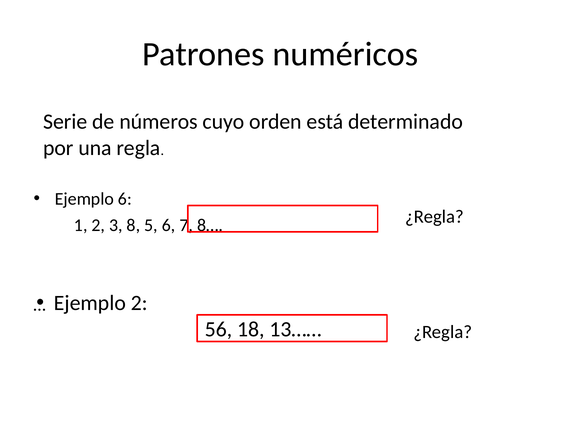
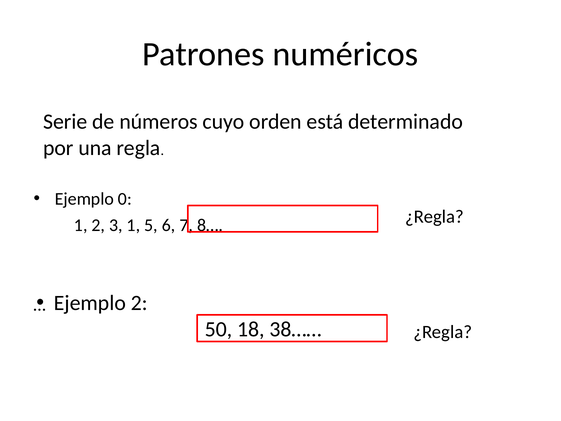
Ejemplo 6: 6 -> 0
3 8: 8 -> 1
56: 56 -> 50
13……: 13…… -> 38……
